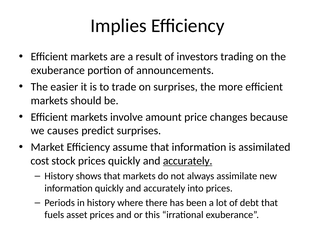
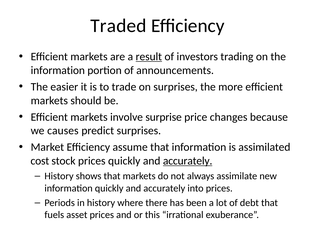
Implies: Implies -> Traded
result underline: none -> present
exuberance at (58, 70): exuberance -> information
amount: amount -> surprise
